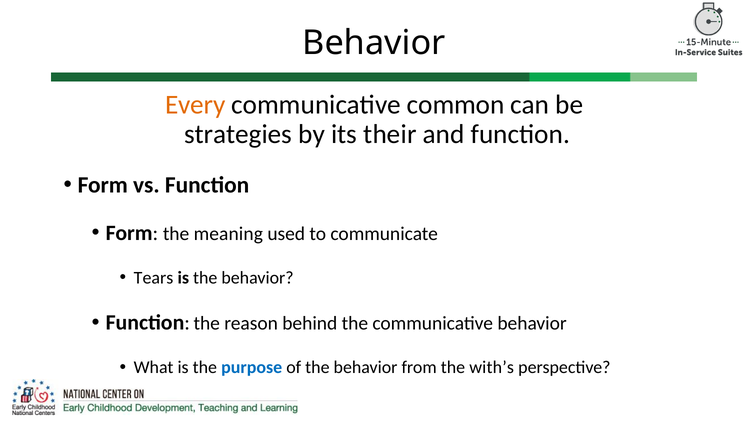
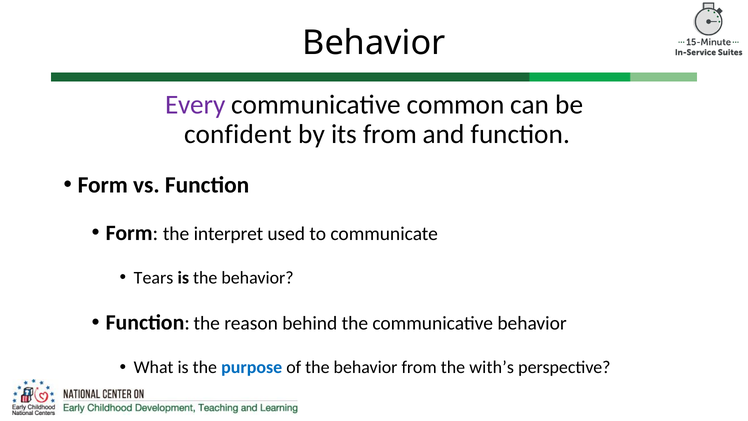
Every colour: orange -> purple
strategies: strategies -> confident
its their: their -> from
meaning: meaning -> interpret
